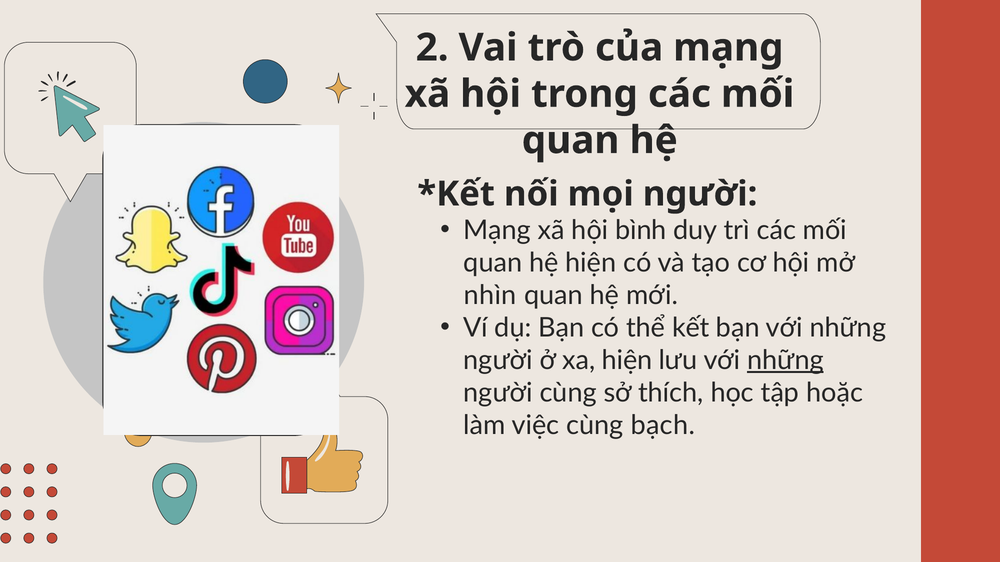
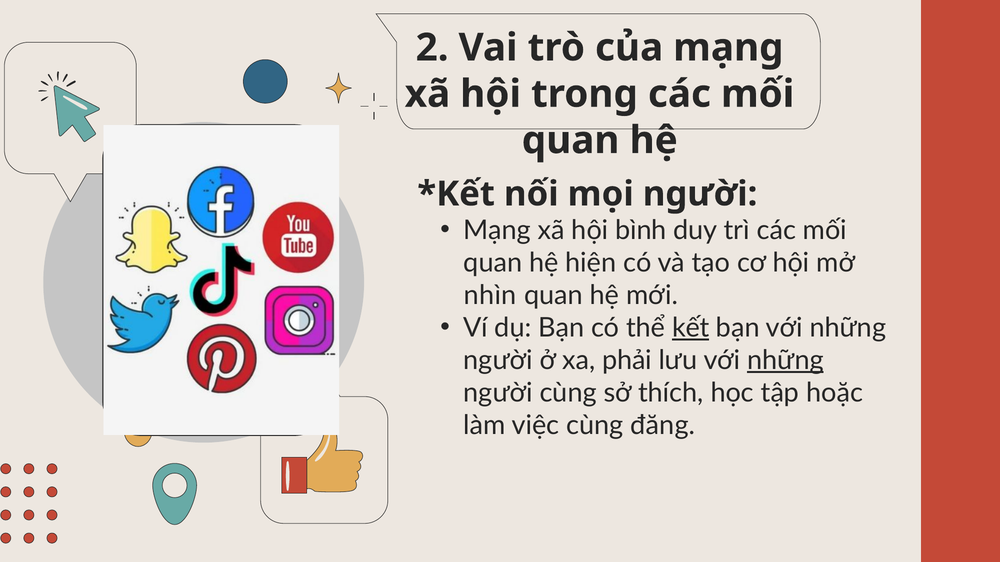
kết underline: none -> present
xa hiện: hiện -> phải
bạch: bạch -> đăng
